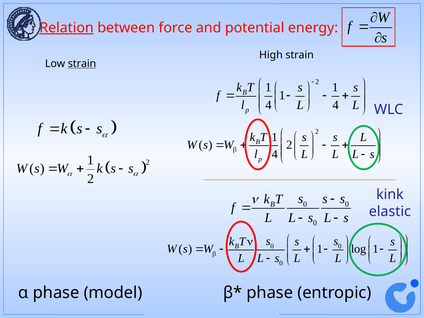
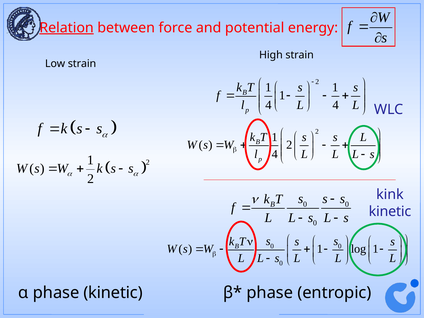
strain at (82, 64) underline: present -> none
elastic at (390, 212): elastic -> kinetic
phase model: model -> kinetic
